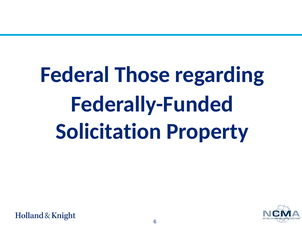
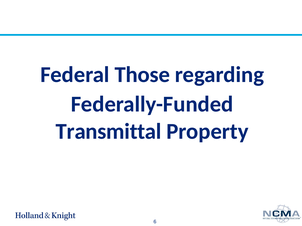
Solicitation: Solicitation -> Transmittal
